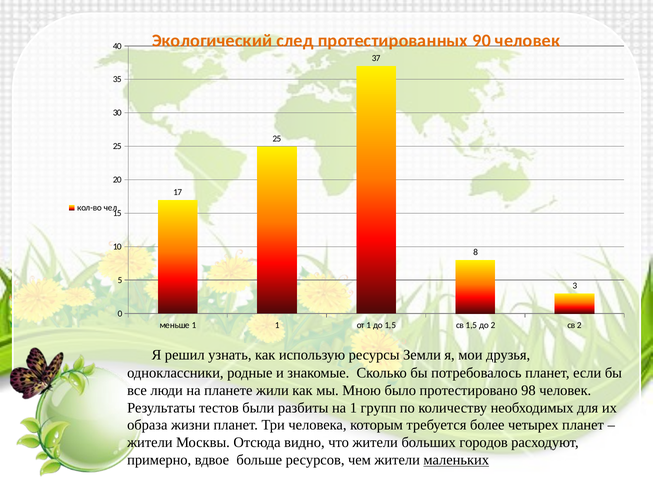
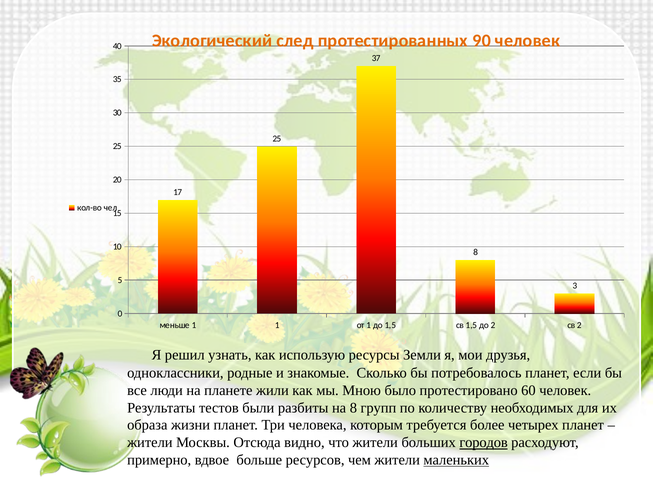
98: 98 -> 60
на 1: 1 -> 8
городов underline: none -> present
